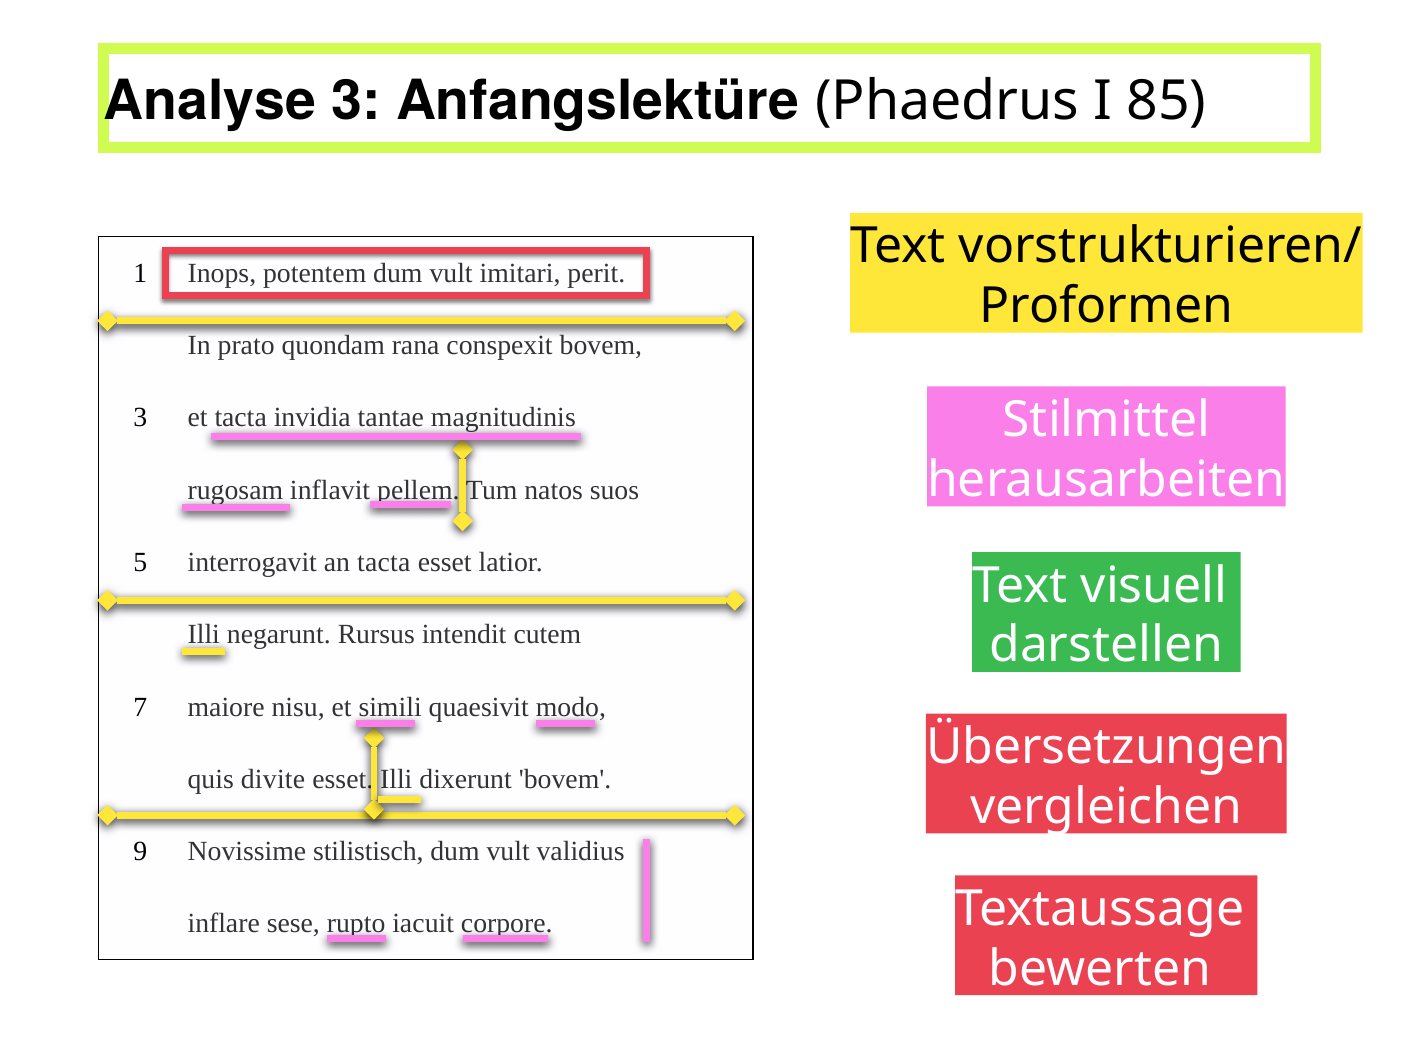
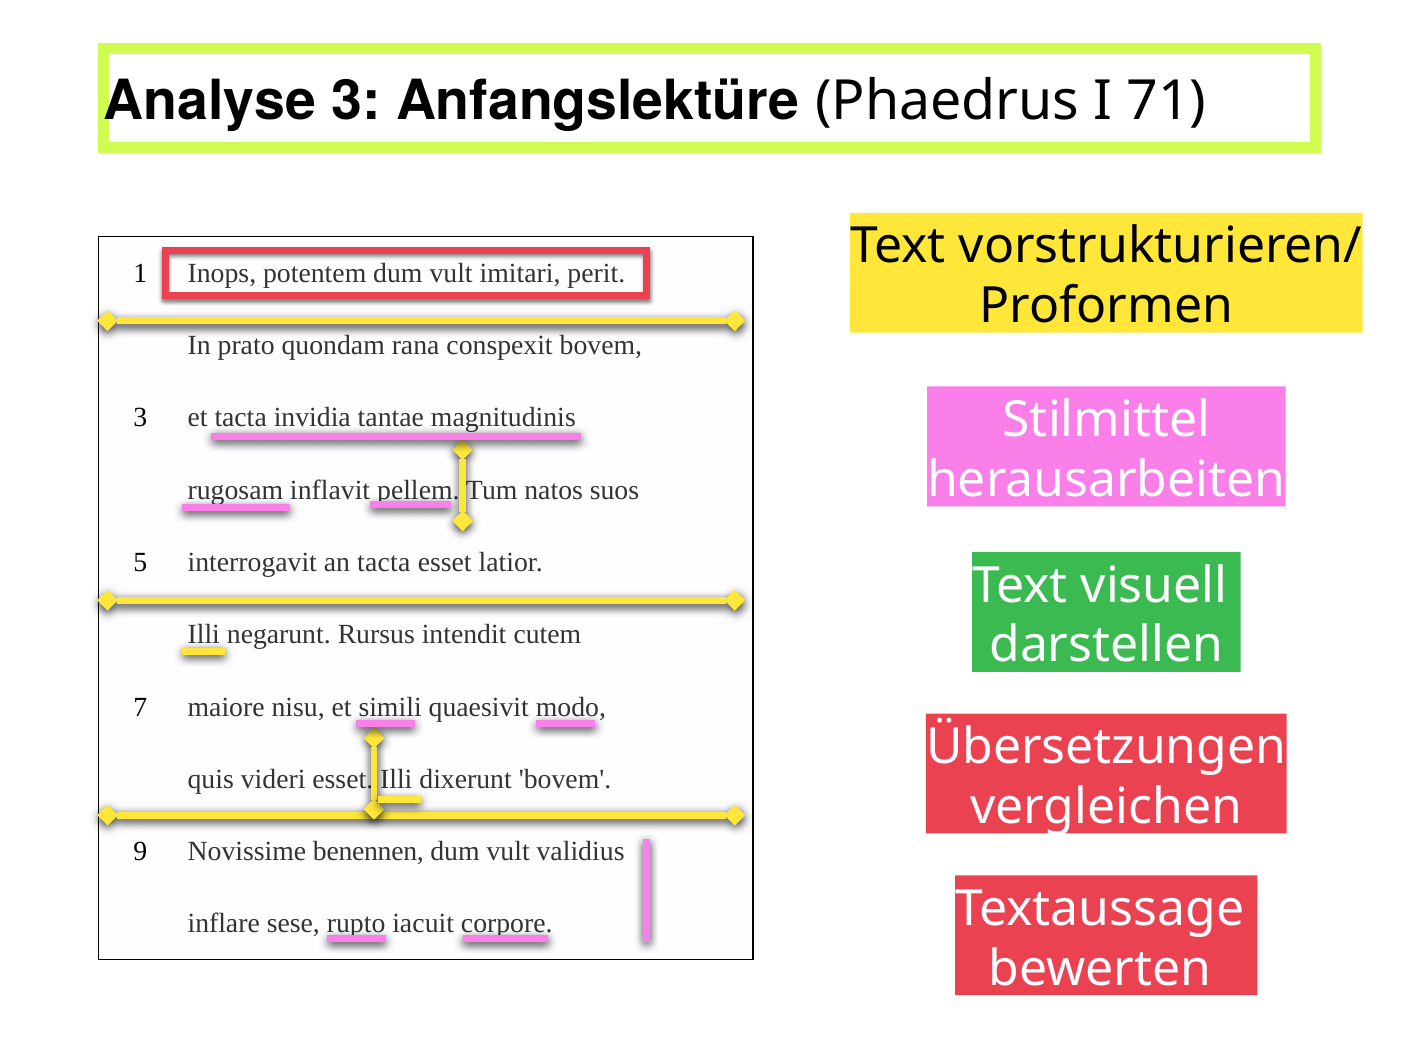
85: 85 -> 71
divite: divite -> videri
stilistisch: stilistisch -> benennen
